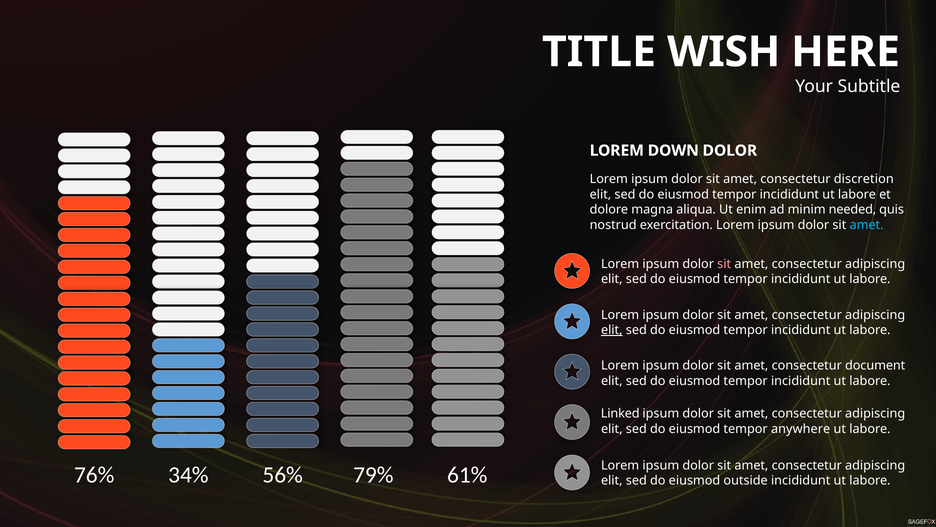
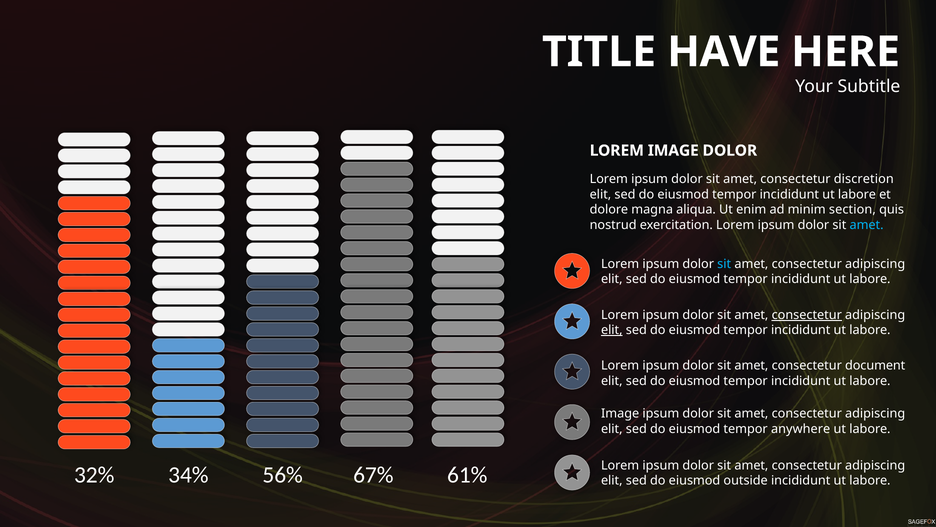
WISH: WISH -> HAVE
LOREM DOWN: DOWN -> IMAGE
needed: needed -> section
sit at (724, 264) colour: pink -> light blue
consectetur at (807, 315) underline: none -> present
Linked at (620, 413): Linked -> Image
76%: 76% -> 32%
79%: 79% -> 67%
